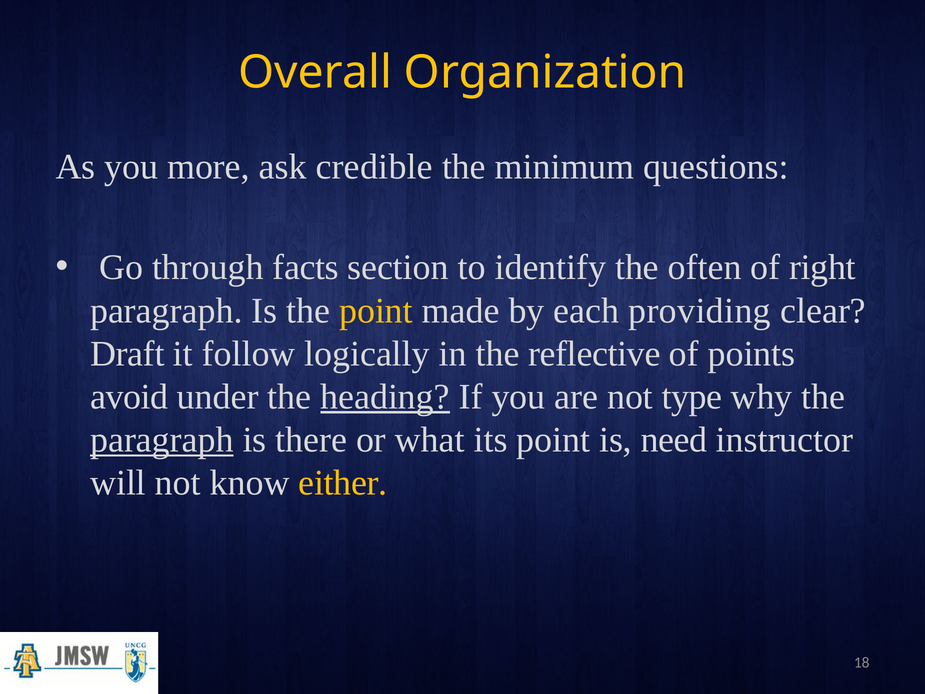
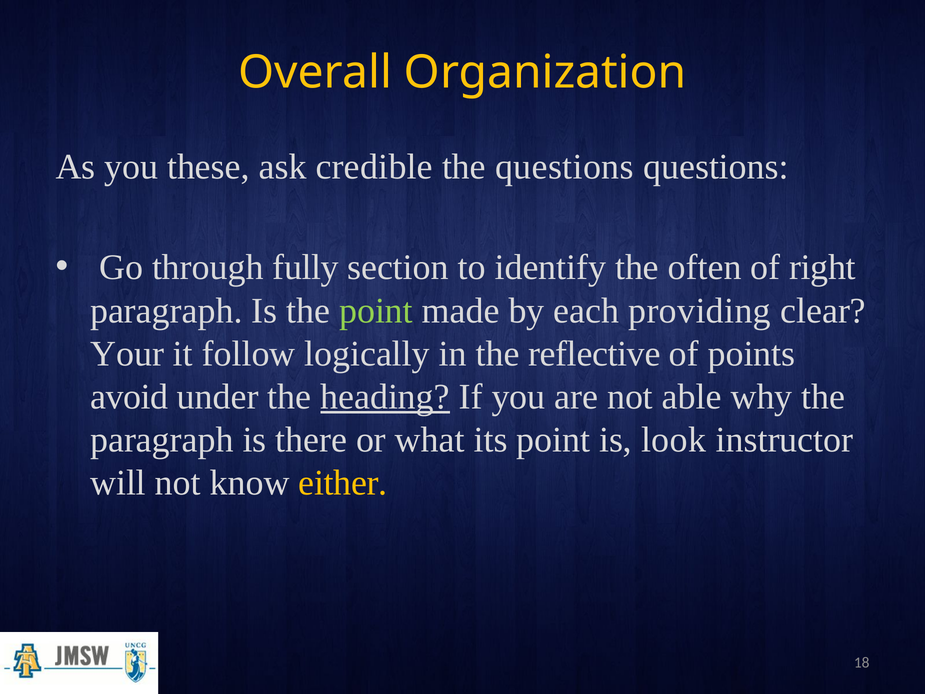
more: more -> these
the minimum: minimum -> questions
facts: facts -> fully
point at (376, 311) colour: yellow -> light green
Draft: Draft -> Your
type: type -> able
paragraph at (162, 440) underline: present -> none
need: need -> look
